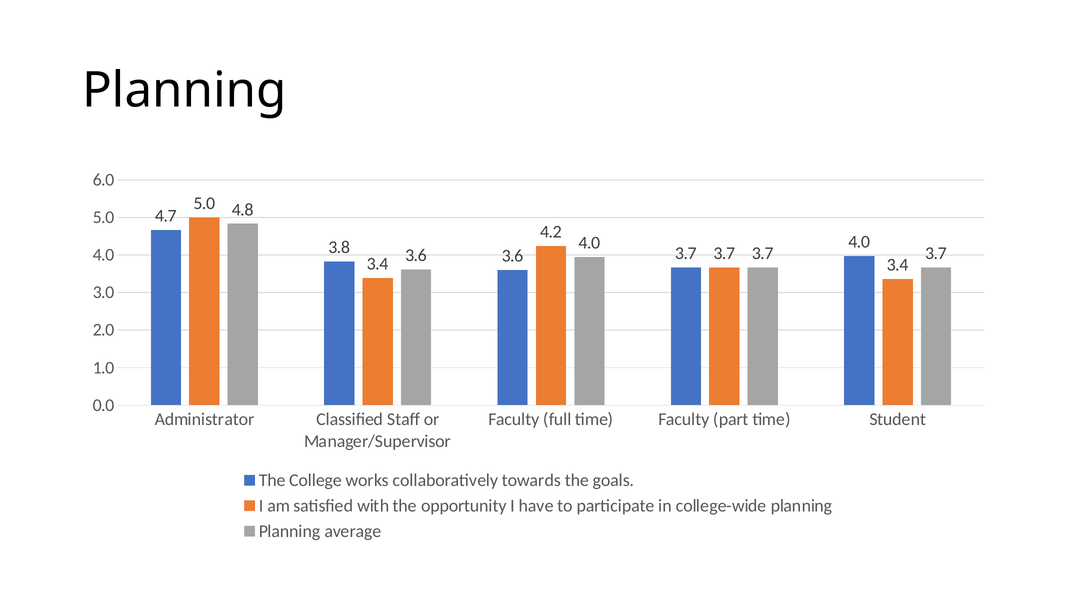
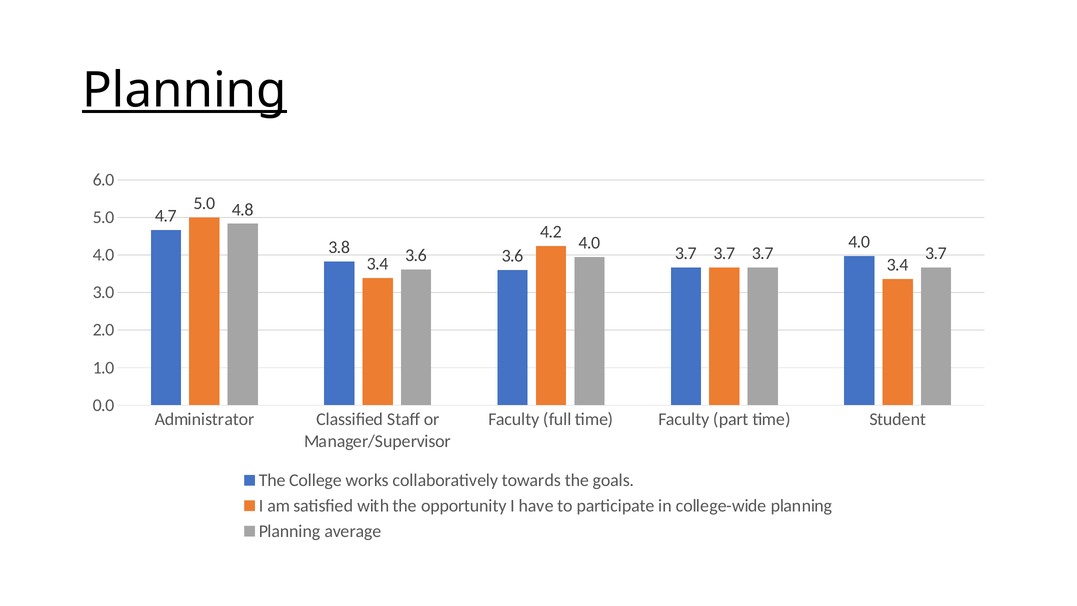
Planning at (184, 90) underline: none -> present
